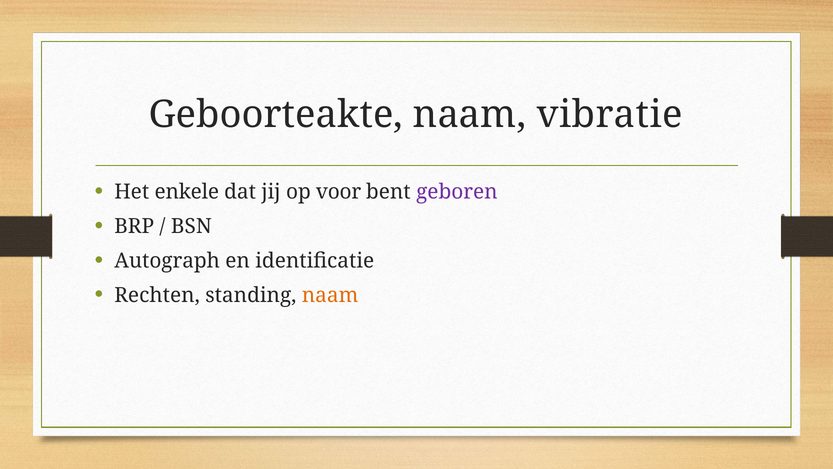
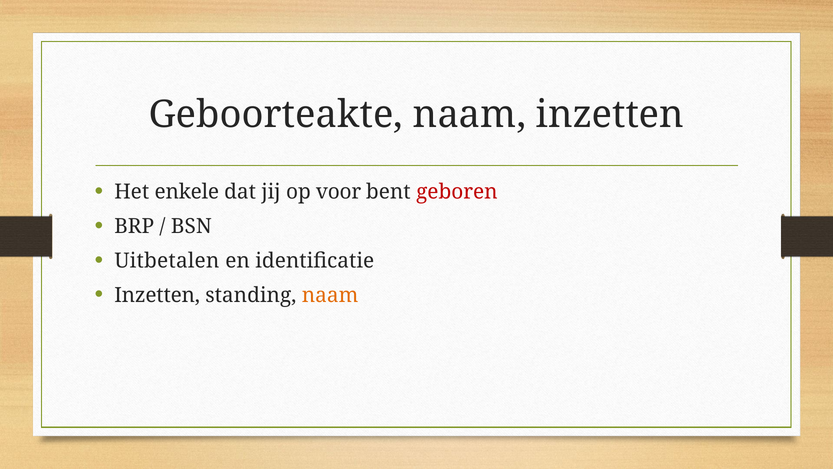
naam vibratie: vibratie -> inzetten
geboren colour: purple -> red
Autograph: Autograph -> Uitbetalen
Rechten at (157, 295): Rechten -> Inzetten
